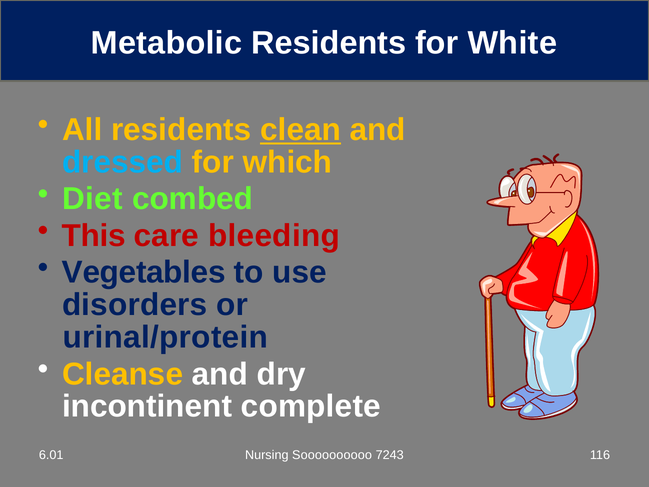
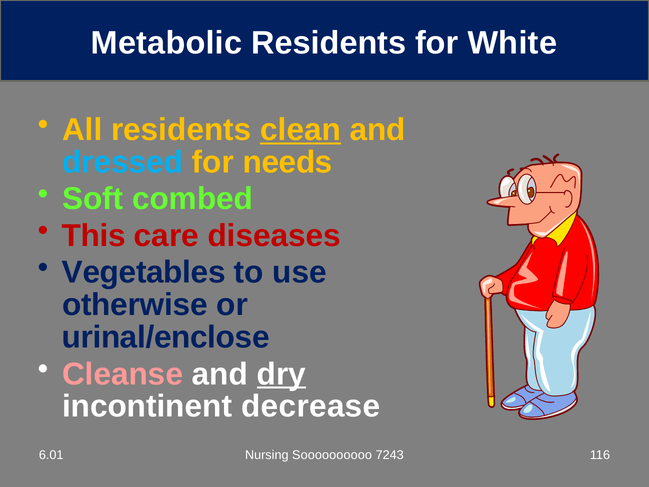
which: which -> needs
Diet: Diet -> Soft
bleeding: bleeding -> diseases
disorders: disorders -> otherwise
urinal/protein: urinal/protein -> urinal/enclose
Cleanse colour: yellow -> pink
dry underline: none -> present
complete: complete -> decrease
